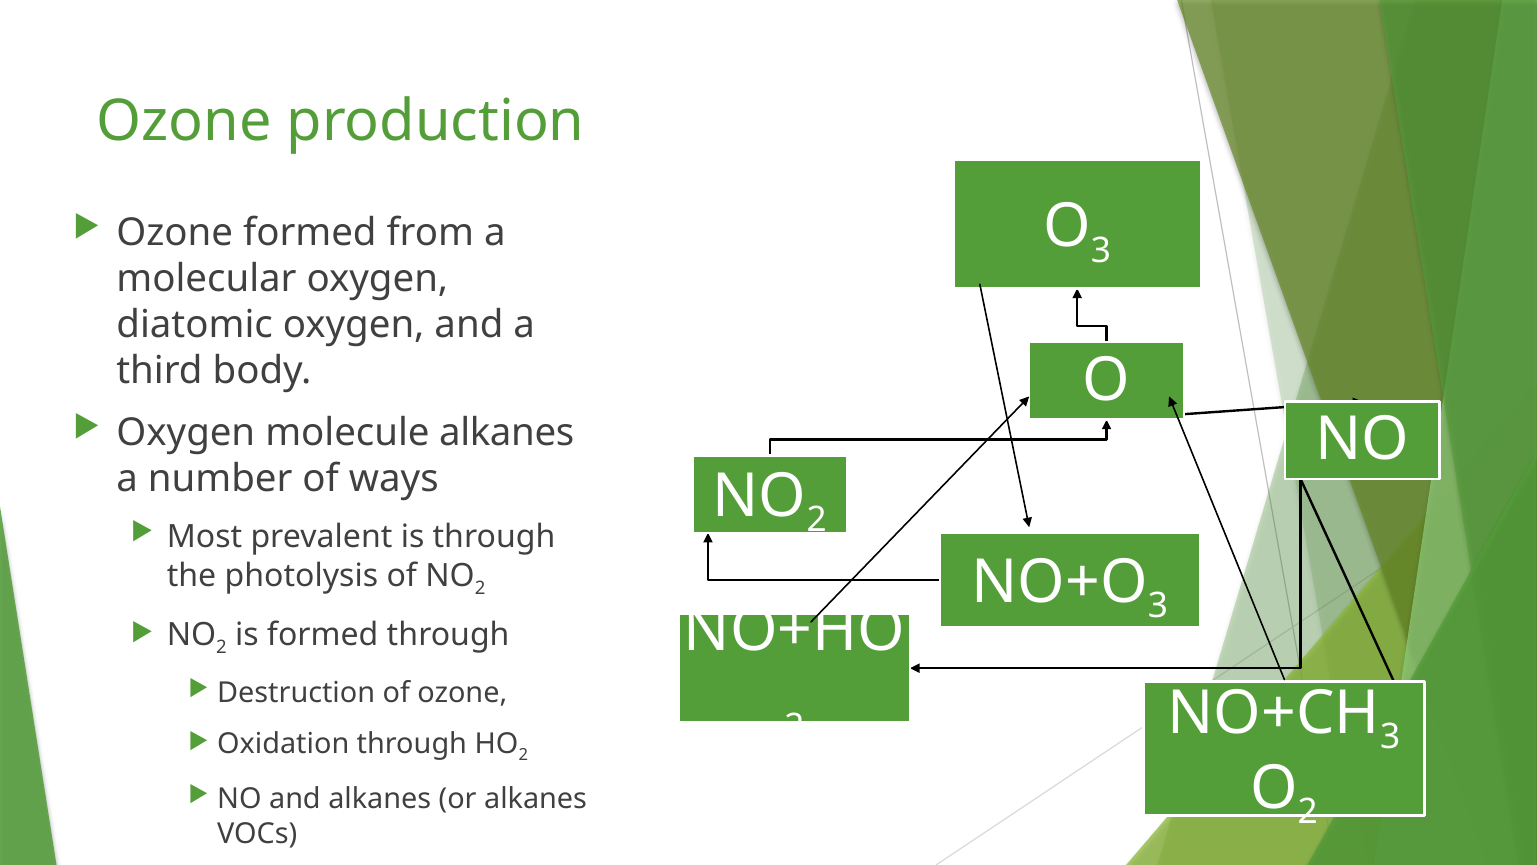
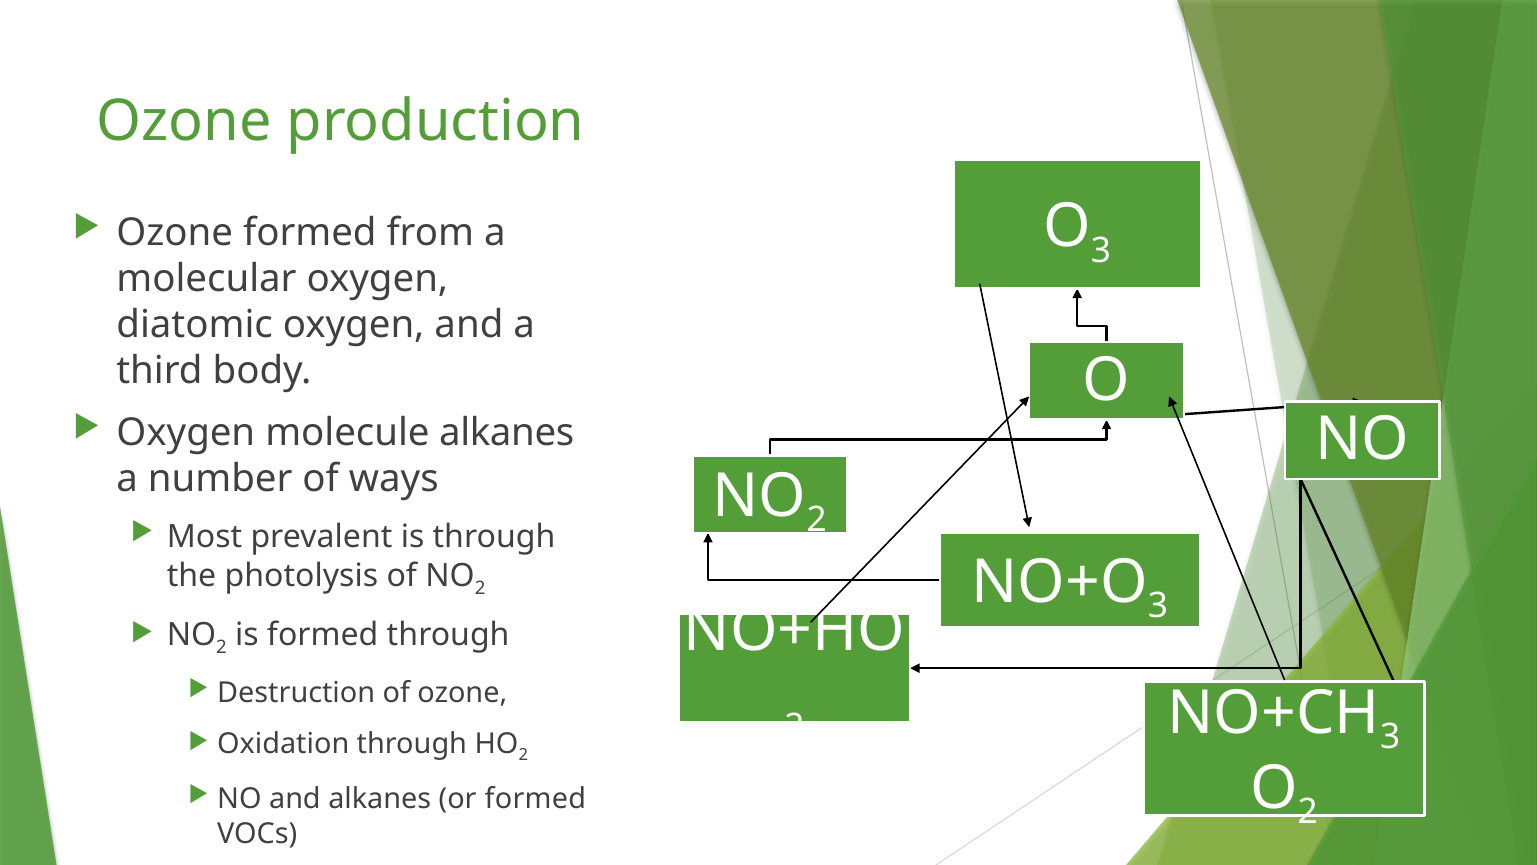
or alkanes: alkanes -> formed
